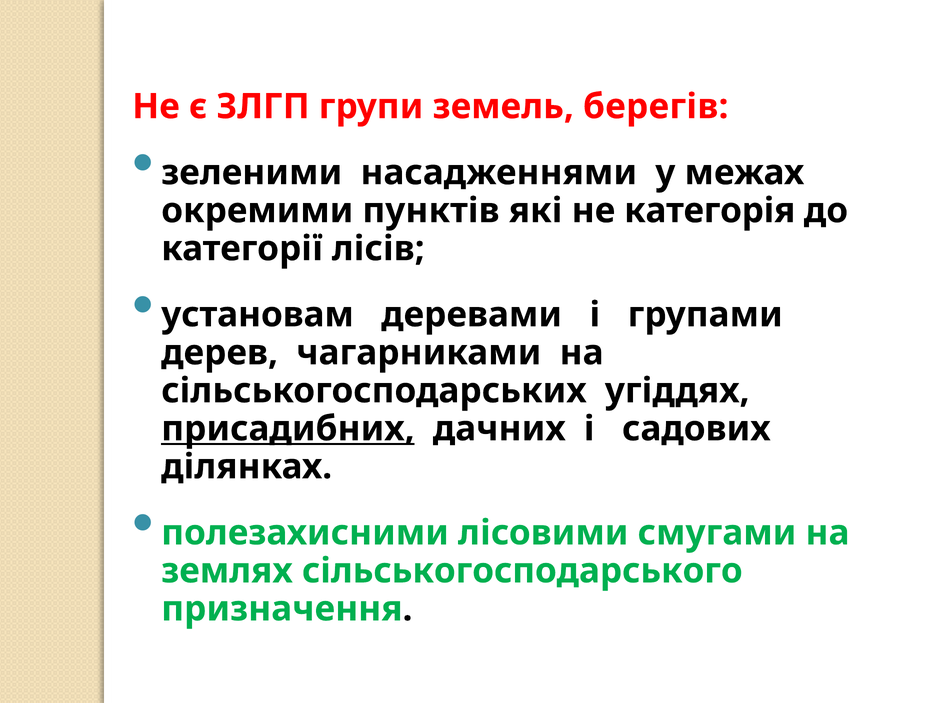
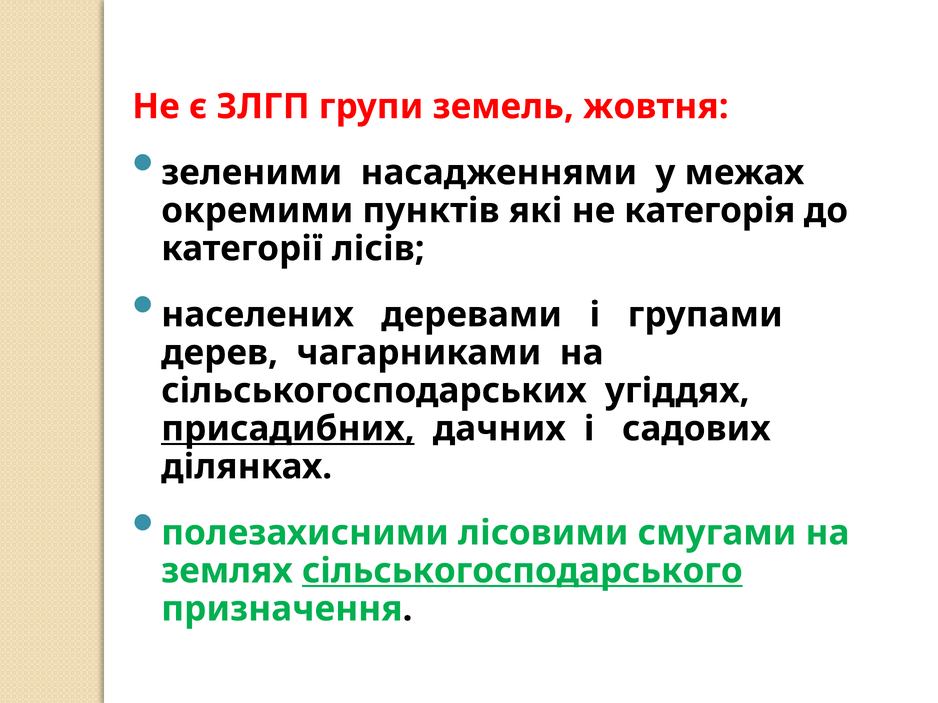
берегів: берегів -> жовтня
установам: установам -> населених
сільськогосподарського underline: none -> present
